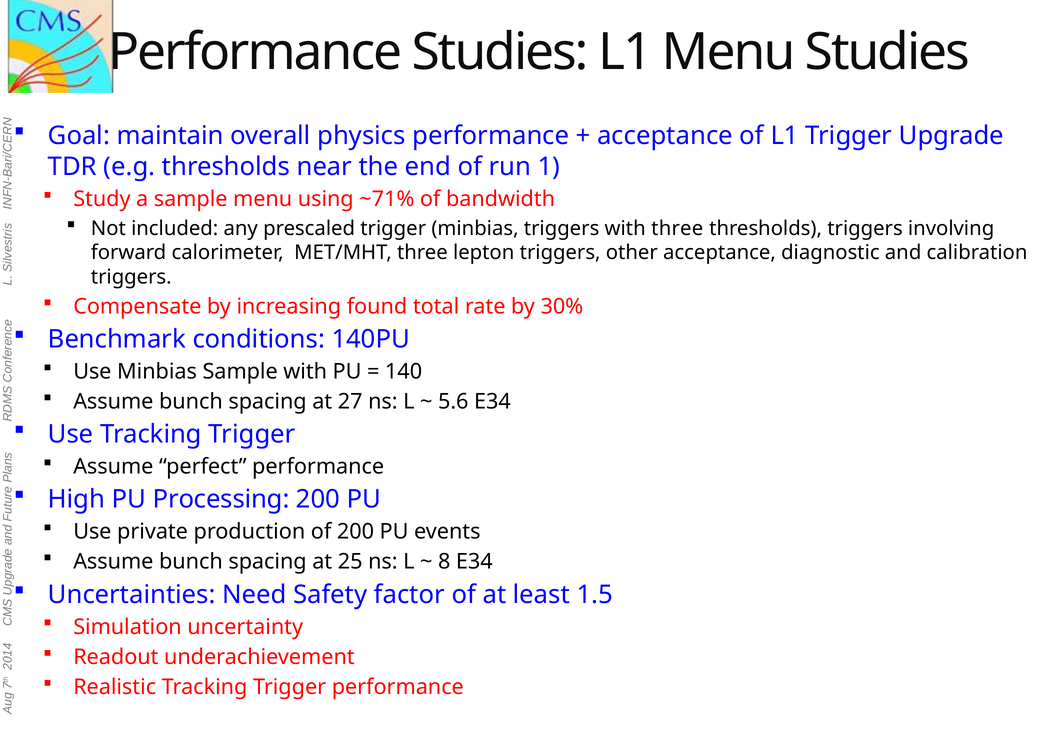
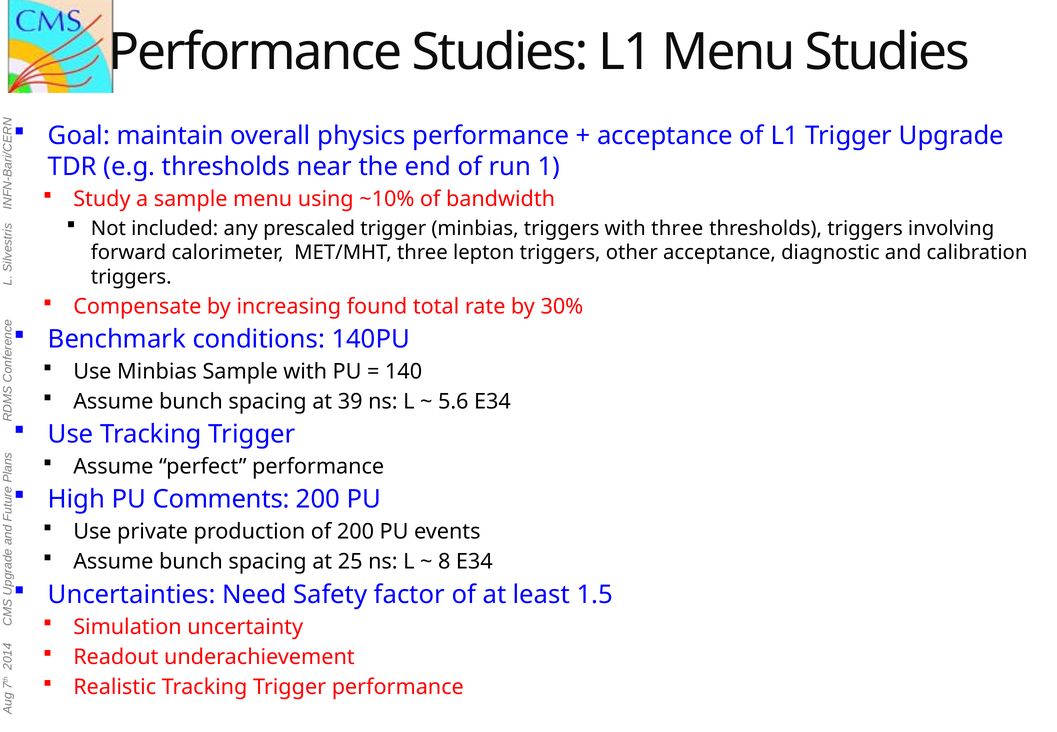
~71%: ~71% -> ~10%
27: 27 -> 39
Processing: Processing -> Comments
